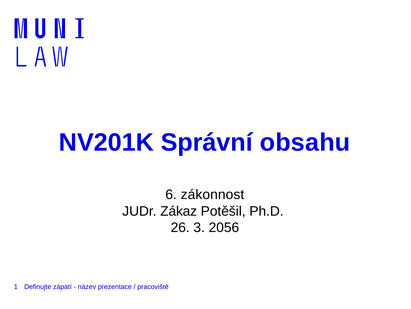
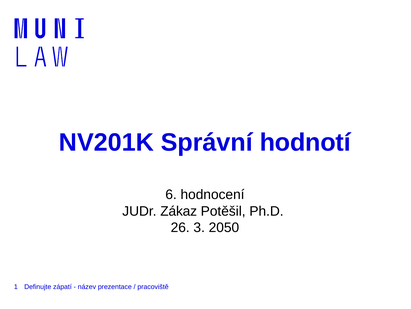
obsahu: obsahu -> hodnotí
zákonnost: zákonnost -> hodnocení
2056: 2056 -> 2050
